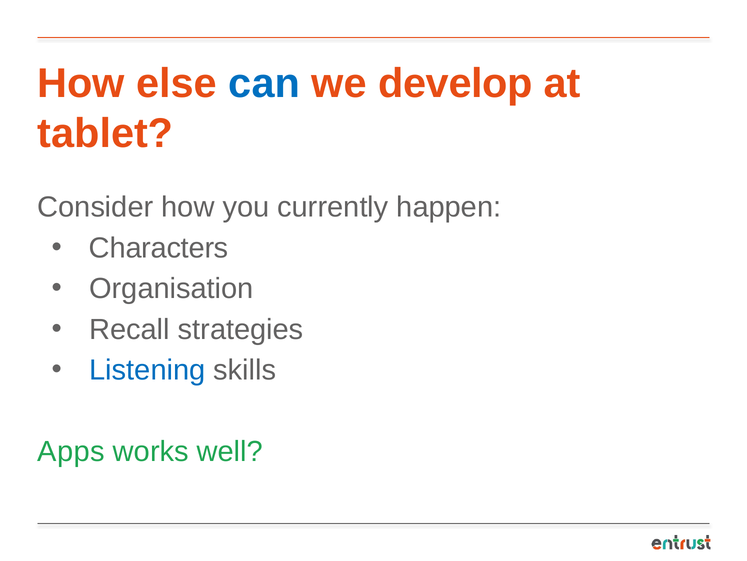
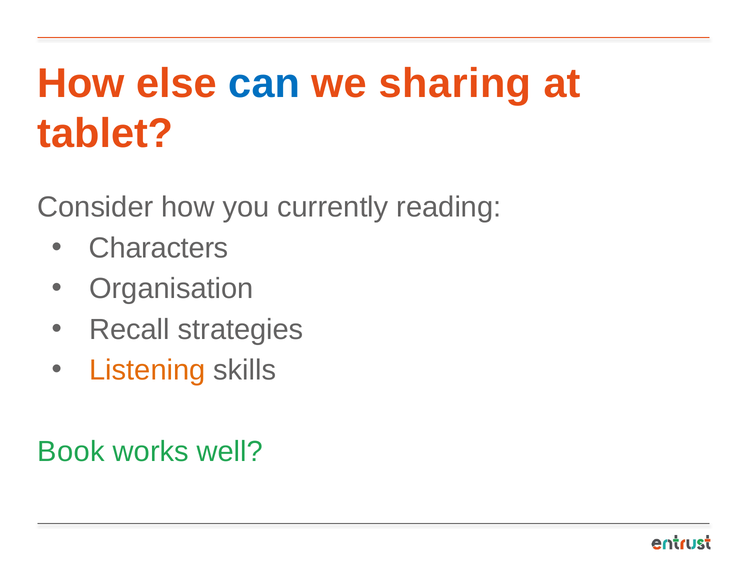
develop: develop -> sharing
happen: happen -> reading
Listening colour: blue -> orange
Apps: Apps -> Book
